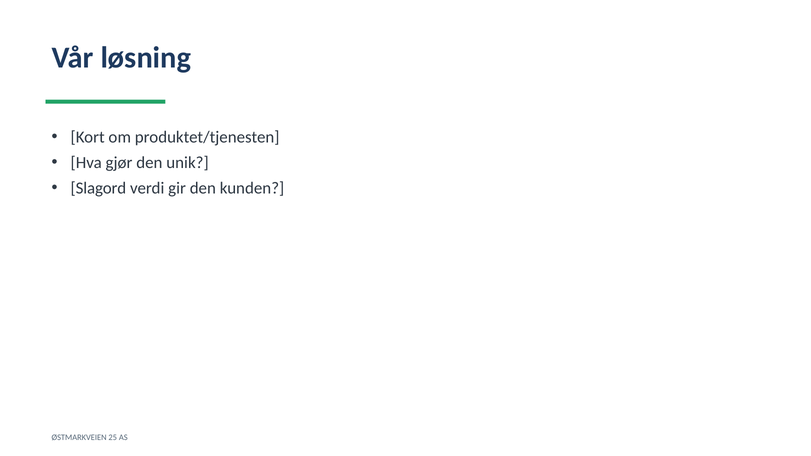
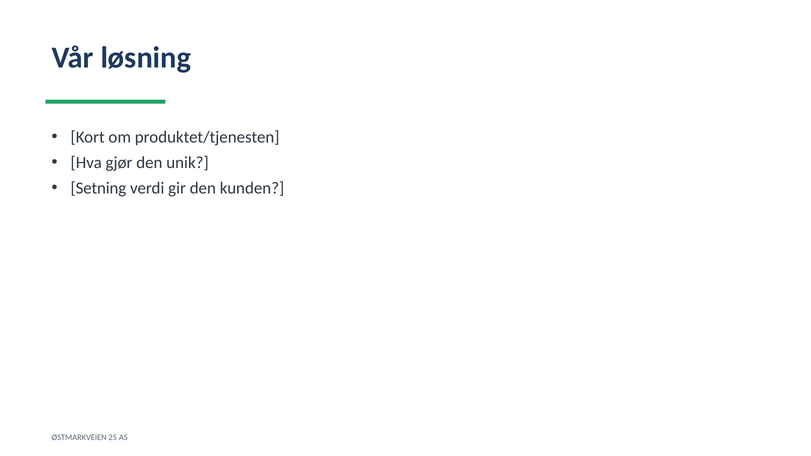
Slagord: Slagord -> Setning
